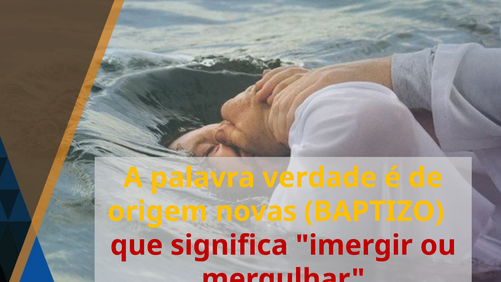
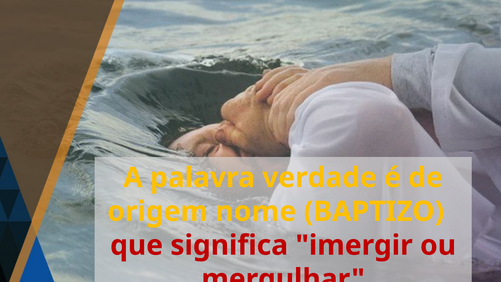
novas: novas -> nome
